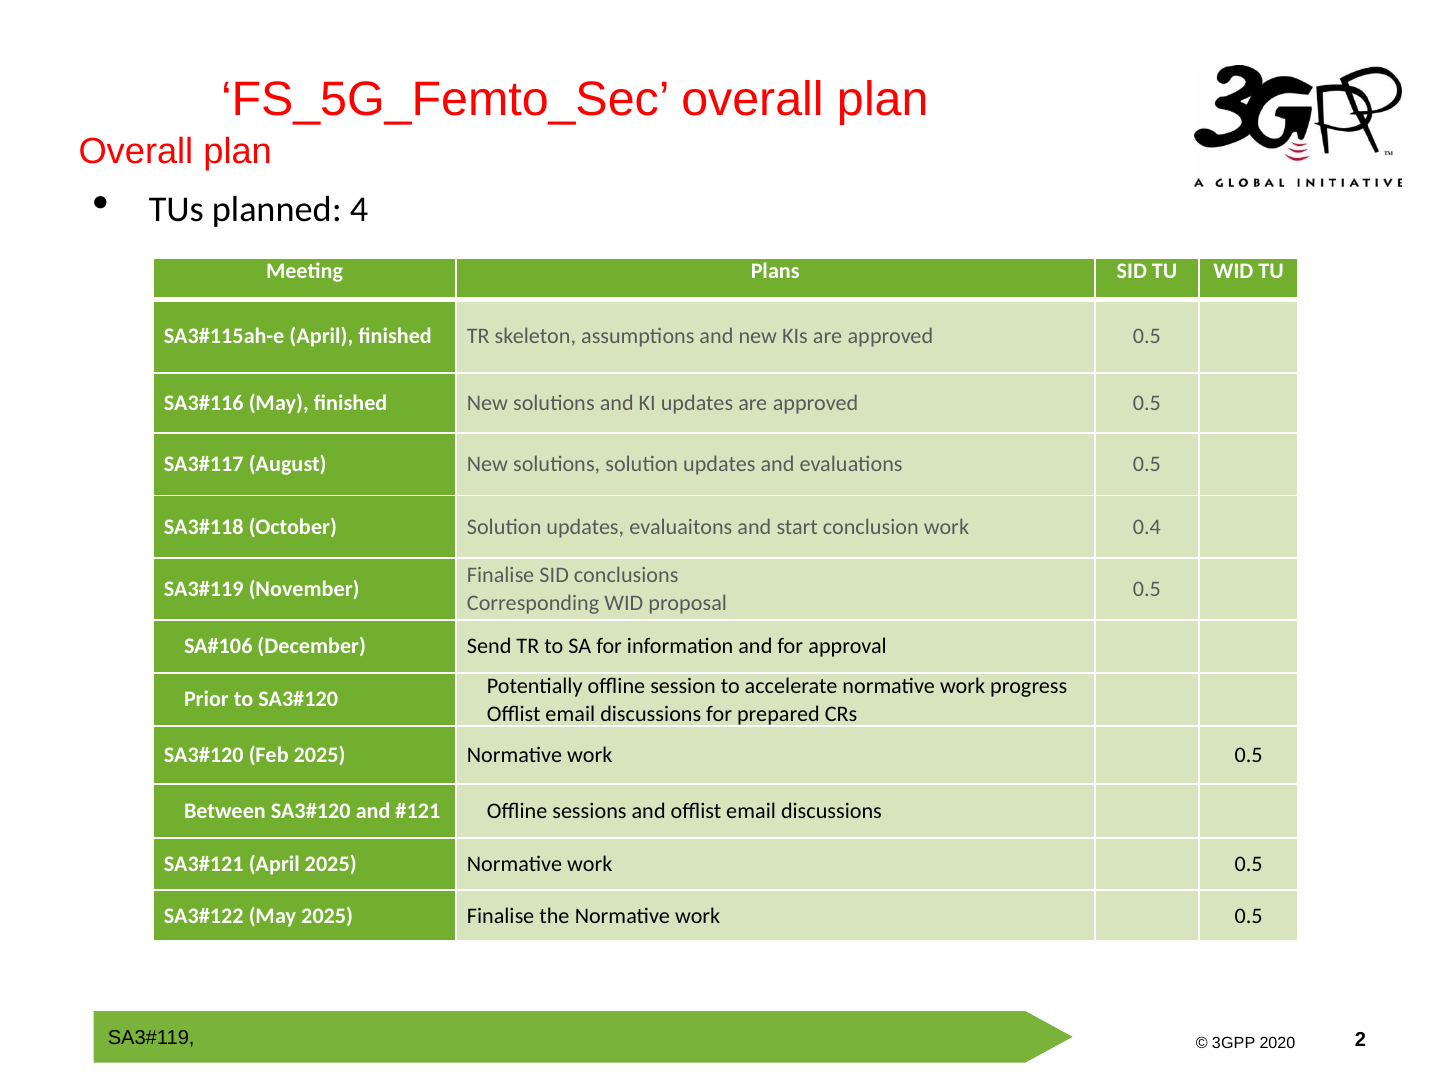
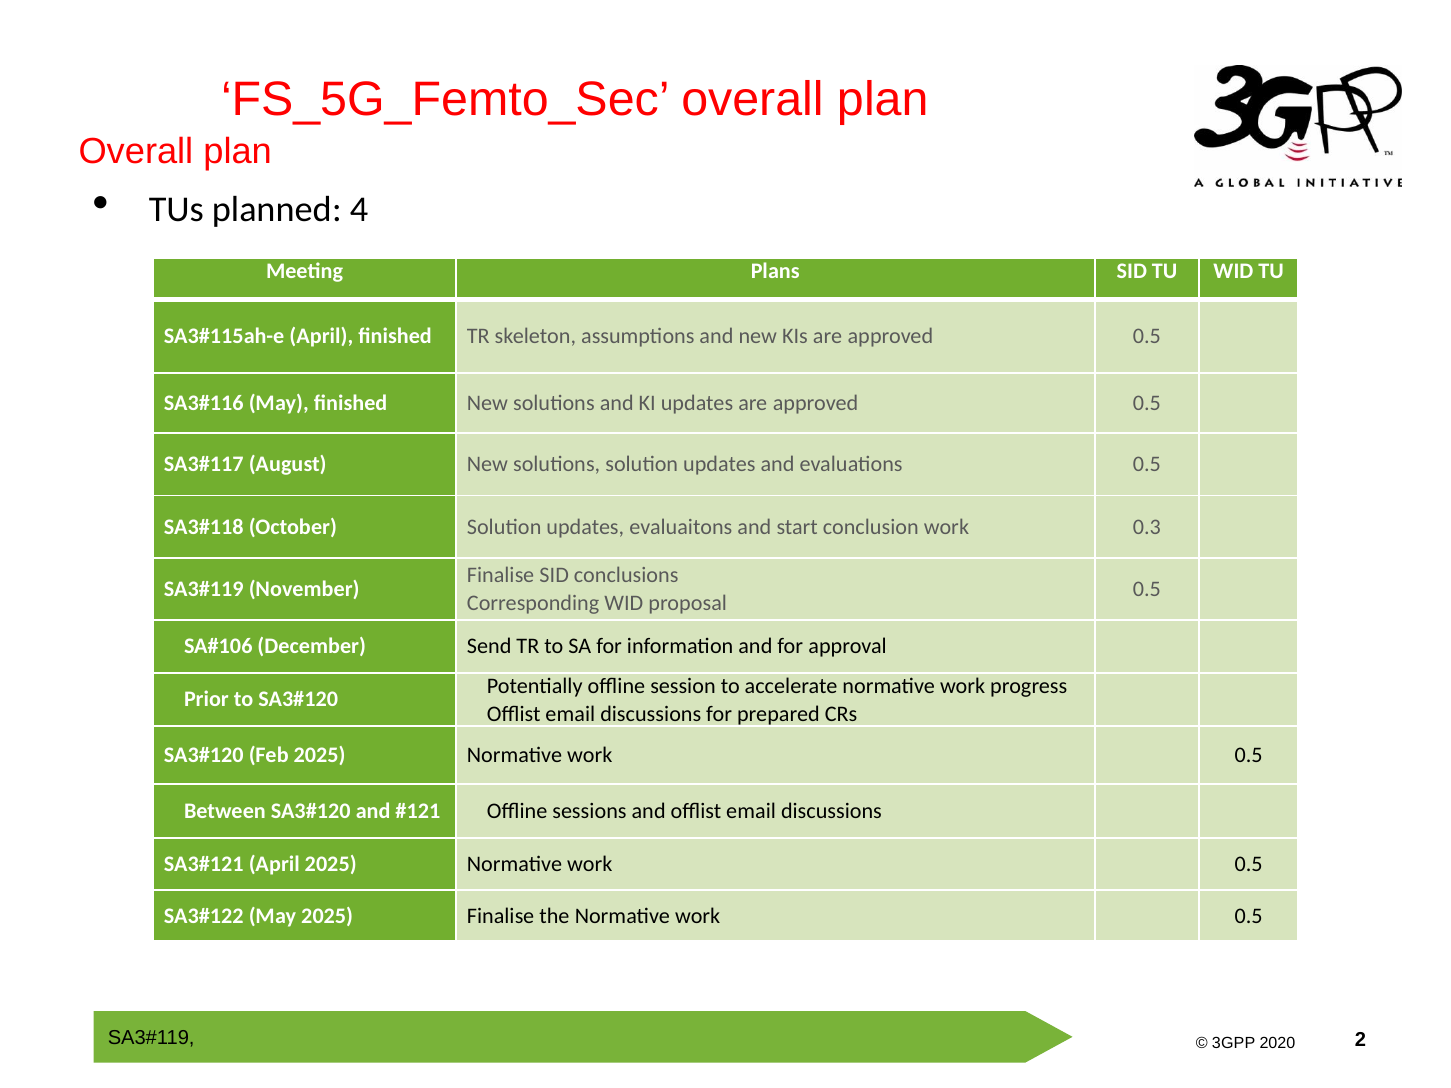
0.4: 0.4 -> 0.3
